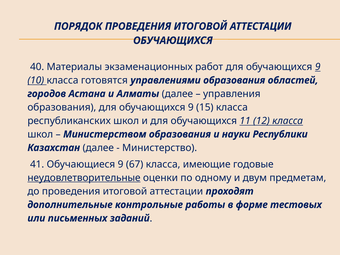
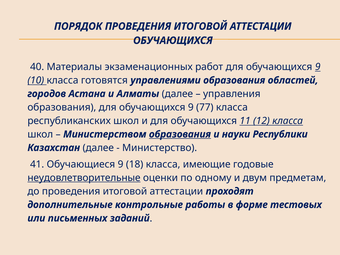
15: 15 -> 77
образования at (180, 134) underline: none -> present
67: 67 -> 18
